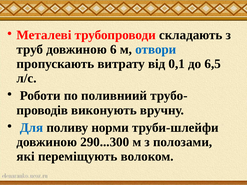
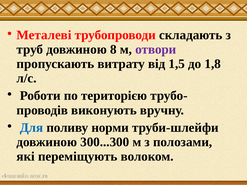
6: 6 -> 8
отвори colour: blue -> purple
0,1: 0,1 -> 1,5
6,5: 6,5 -> 1,8
поливниий: поливниий -> територією
290...300: 290...300 -> 300...300
